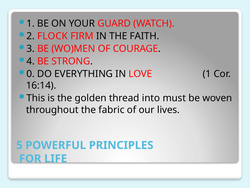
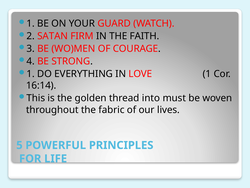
FLOCK: FLOCK -> SATAN
0 at (31, 74): 0 -> 1
